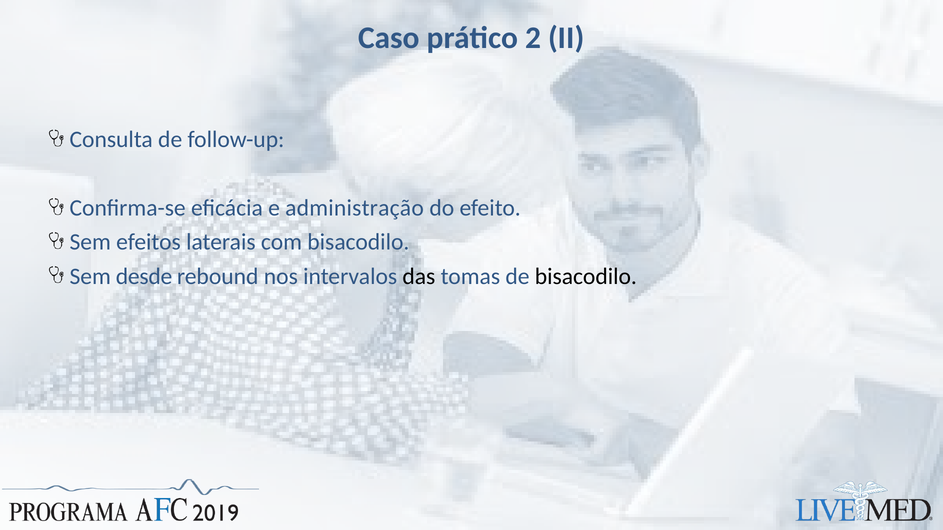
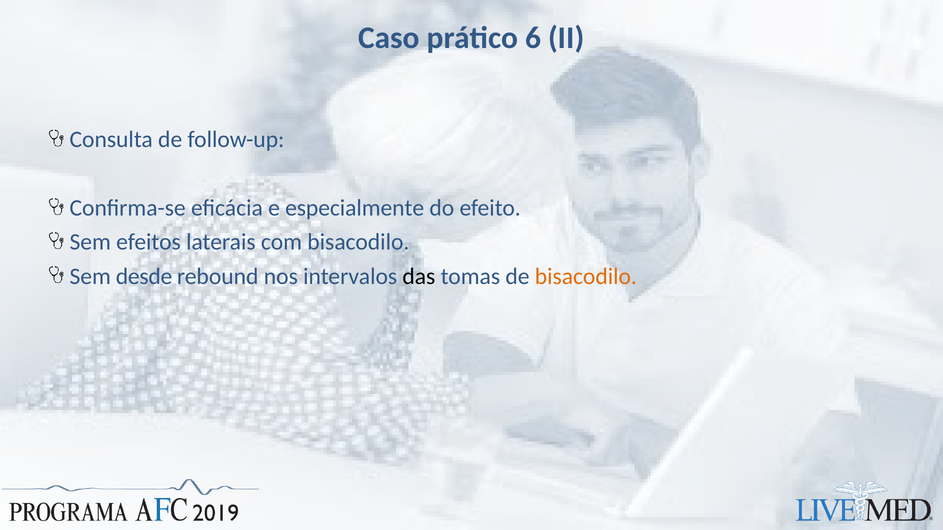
2: 2 -> 6
administração: administração -> especialmente
bisacodilo at (586, 277) colour: black -> orange
